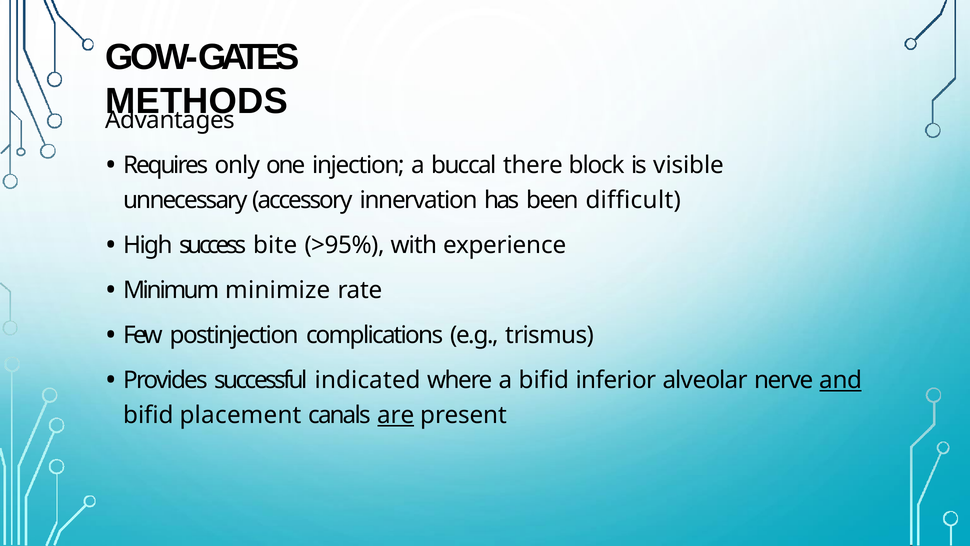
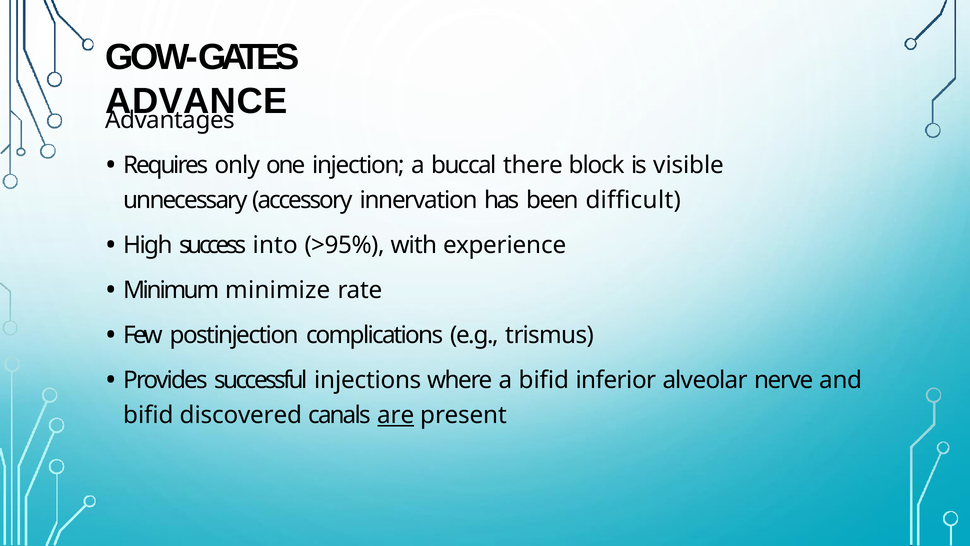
METHODS: METHODS -> ADVANCE
bite: bite -> into
indicated: indicated -> injections
and underline: present -> none
placement: placement -> discovered
